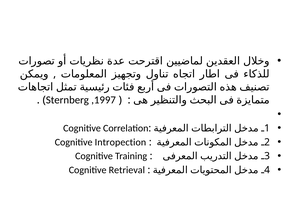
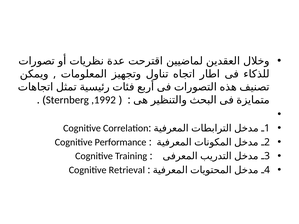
,1997: ,1997 -> ,1992
Intropection: Intropection -> Performance
